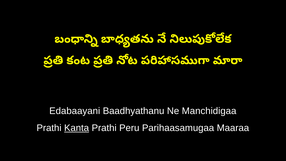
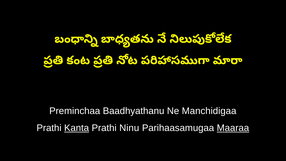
Edabaayani: Edabaayani -> Preminchaa
Peru: Peru -> Ninu
Maaraa underline: none -> present
